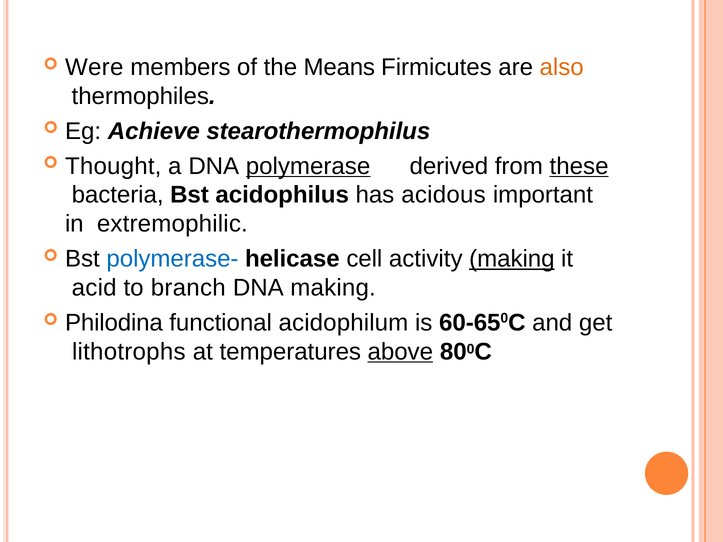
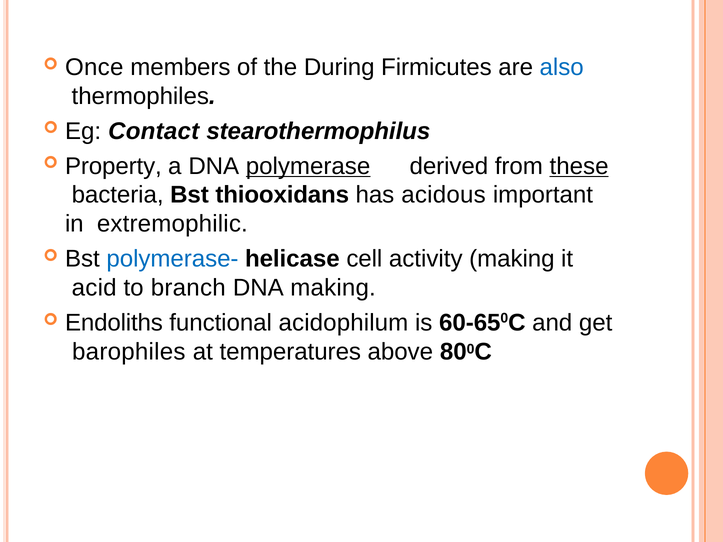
Were: Were -> Once
Means: Means -> During
also colour: orange -> blue
Achieve: Achieve -> Contact
Thought: Thought -> Property
acidophilus: acidophilus -> thiooxidans
making at (512, 259) underline: present -> none
Philodina: Philodina -> Endoliths
lithotrophs: lithotrophs -> barophiles
above underline: present -> none
